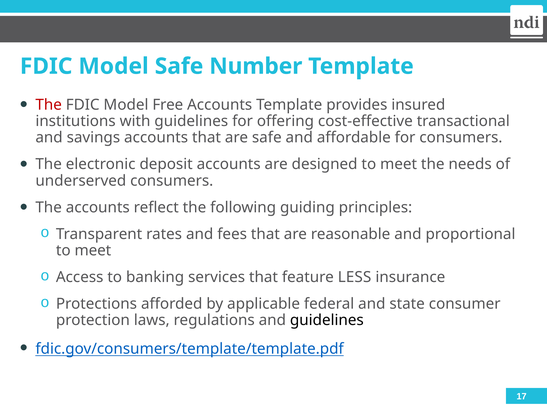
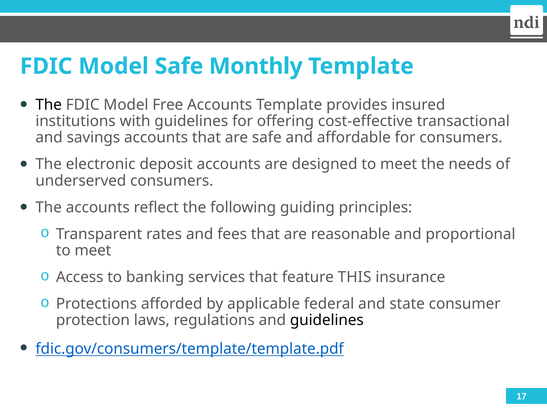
Number: Number -> Monthly
The at (49, 105) colour: red -> black
LESS: LESS -> THIS
